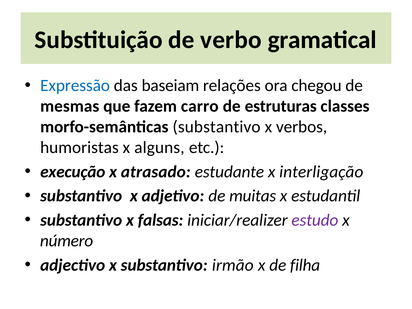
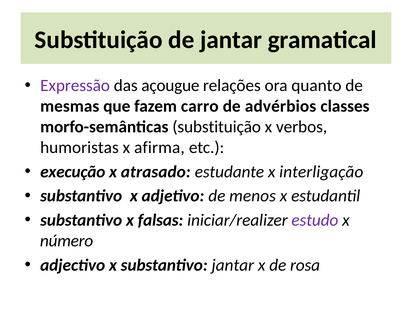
de verbo: verbo -> jantar
Expressão colour: blue -> purple
baseiam: baseiam -> açougue
chegou: chegou -> quanto
estruturas: estruturas -> advérbios
morfo-semânticas substantivo: substantivo -> substituição
alguns: alguns -> afirma
muitas: muitas -> menos
substantivo irmão: irmão -> jantar
filha: filha -> rosa
